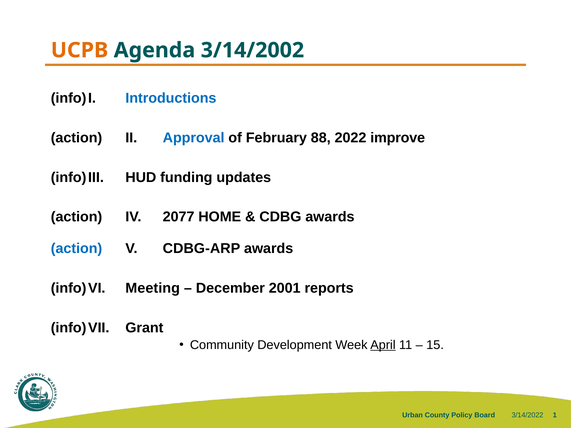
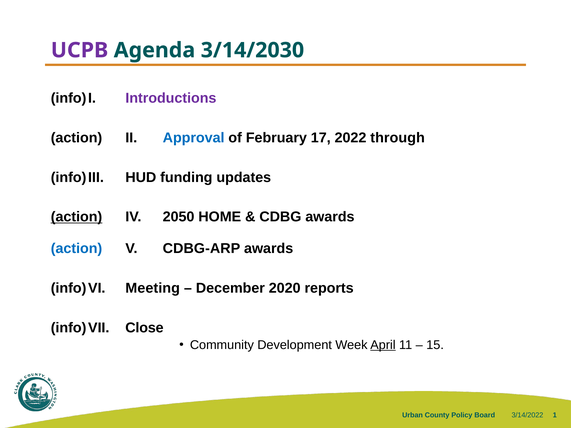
UCPB colour: orange -> purple
3/14/2002: 3/14/2002 -> 3/14/2030
Introductions colour: blue -> purple
88: 88 -> 17
improve: improve -> through
action at (77, 217) underline: none -> present
2077: 2077 -> 2050
2001: 2001 -> 2020
Grant: Grant -> Close
